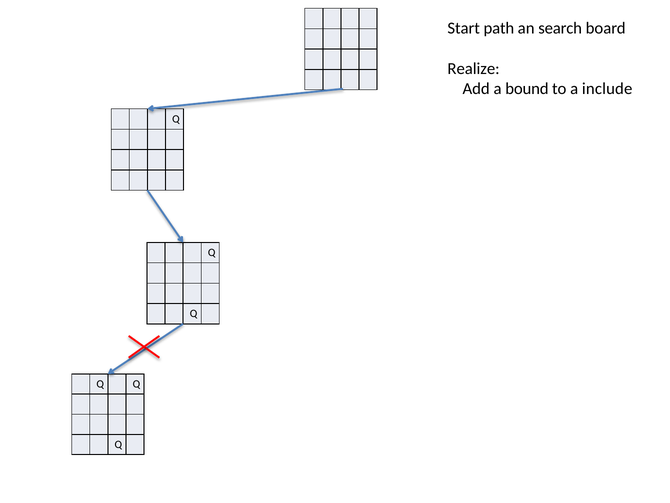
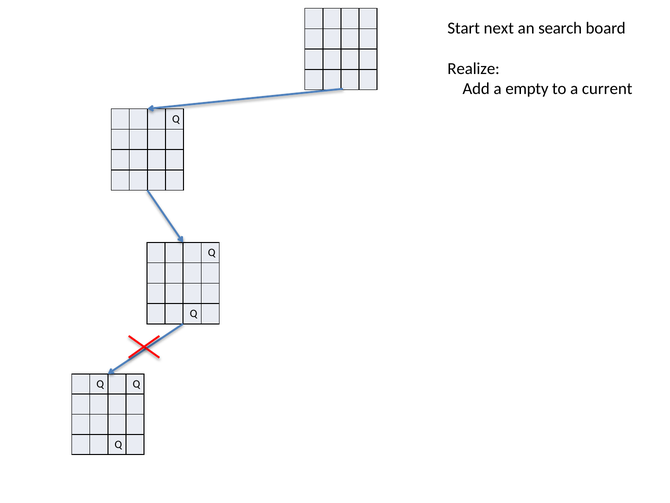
path: path -> next
bound: bound -> empty
include: include -> current
